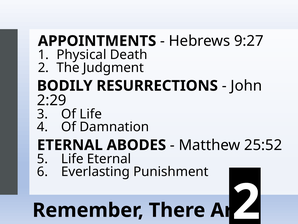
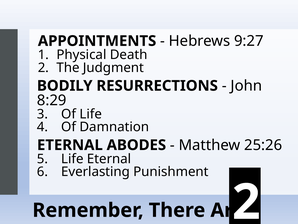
2:29: 2:29 -> 8:29
25:52: 25:52 -> 25:26
